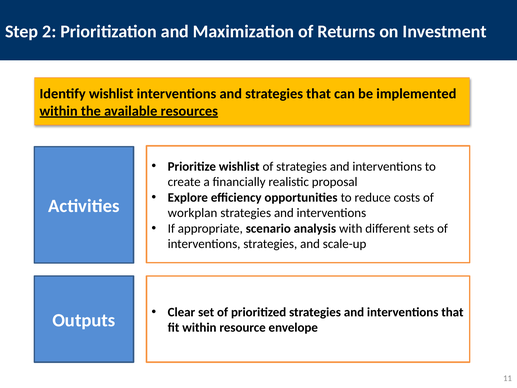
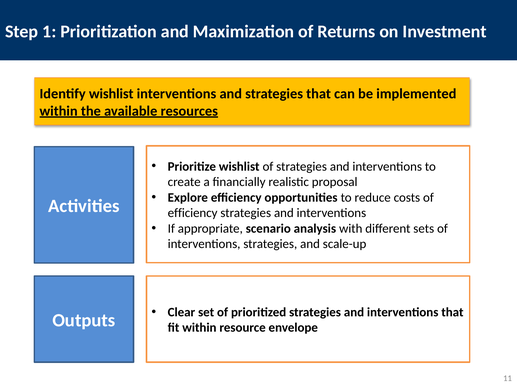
2: 2 -> 1
workplan at (193, 213): workplan -> efficiency
